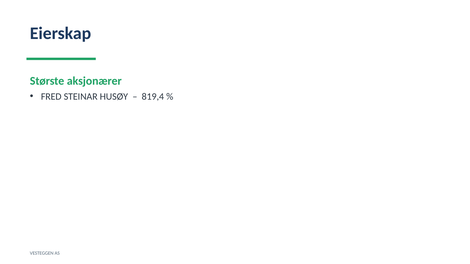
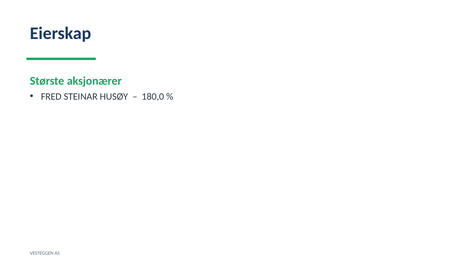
819,4: 819,4 -> 180,0
